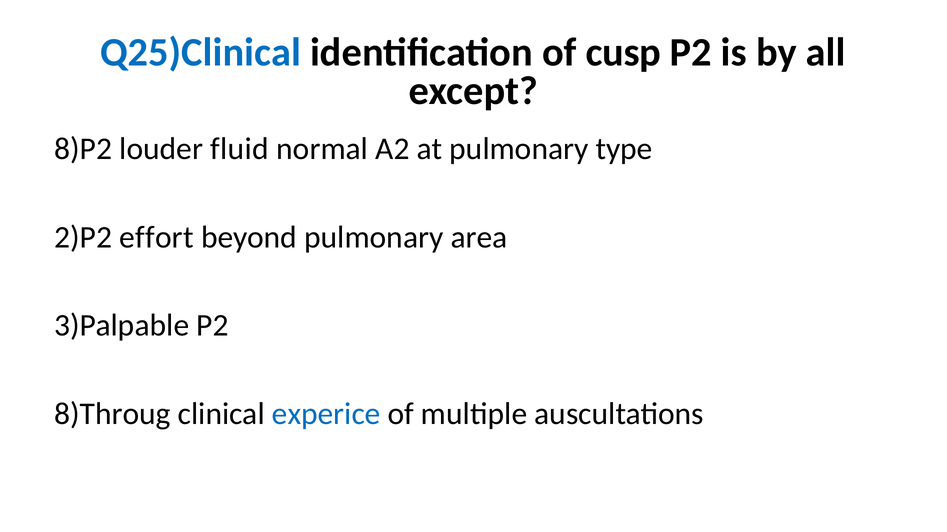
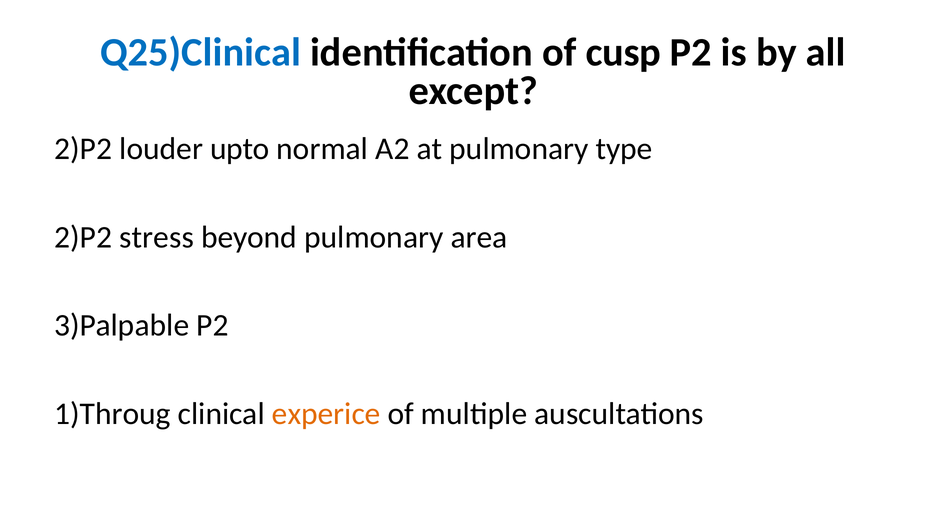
8)P2 at (83, 149): 8)P2 -> 2)P2
fluid: fluid -> upto
effort: effort -> stress
8)Throug: 8)Throug -> 1)Throug
experice colour: blue -> orange
